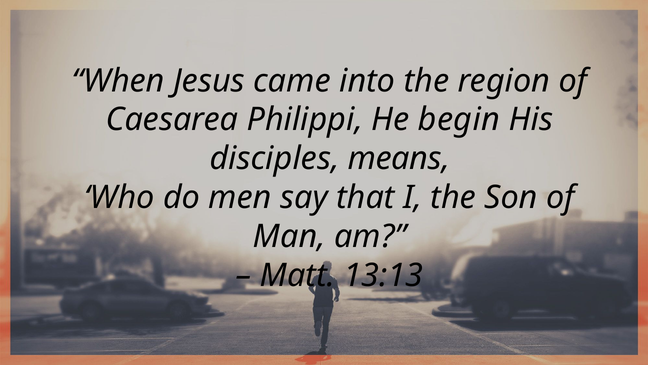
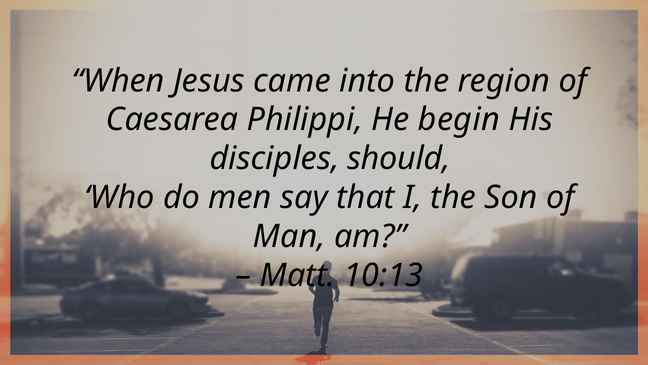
means: means -> should
13:13: 13:13 -> 10:13
